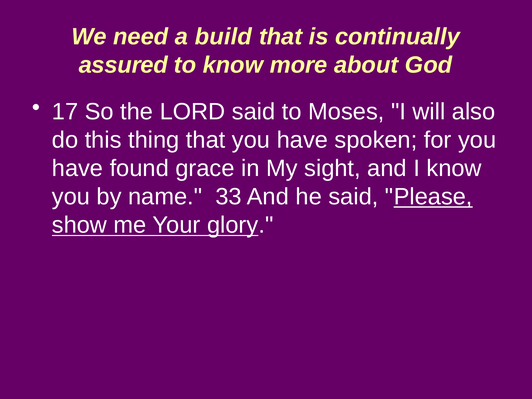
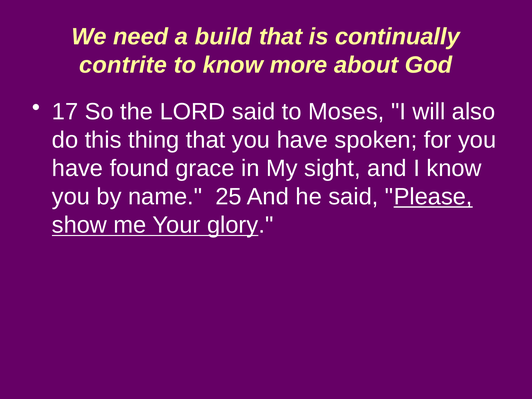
assured: assured -> contrite
33: 33 -> 25
